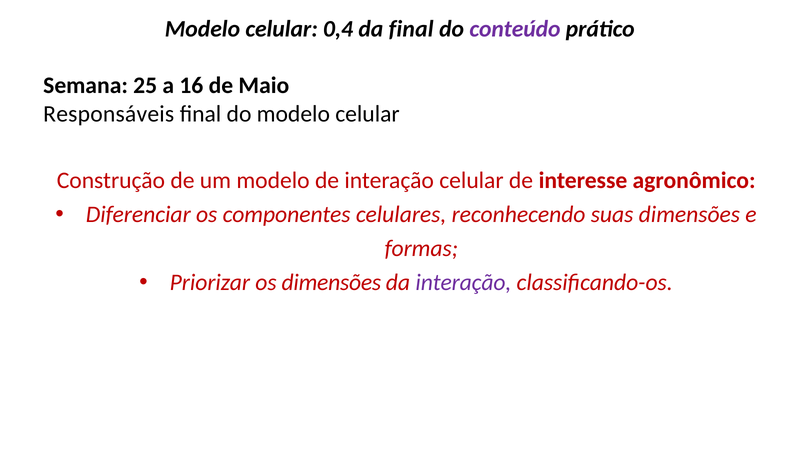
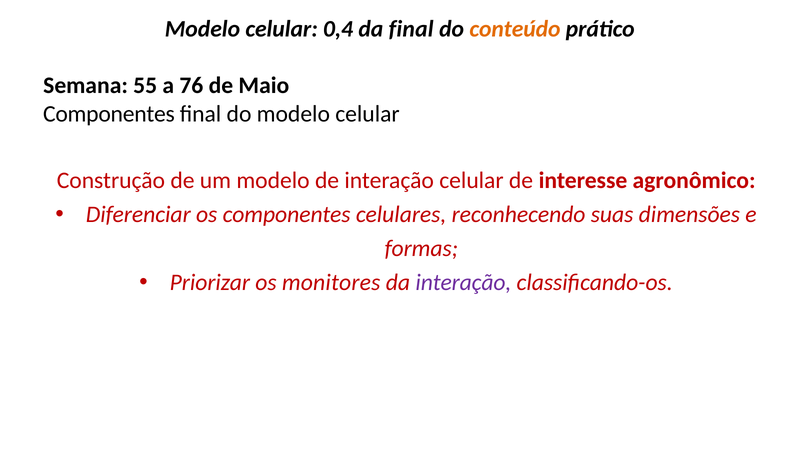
conteúdo colour: purple -> orange
25: 25 -> 55
16: 16 -> 76
Responsáveis at (109, 114): Responsáveis -> Componentes
os dimensões: dimensões -> monitores
